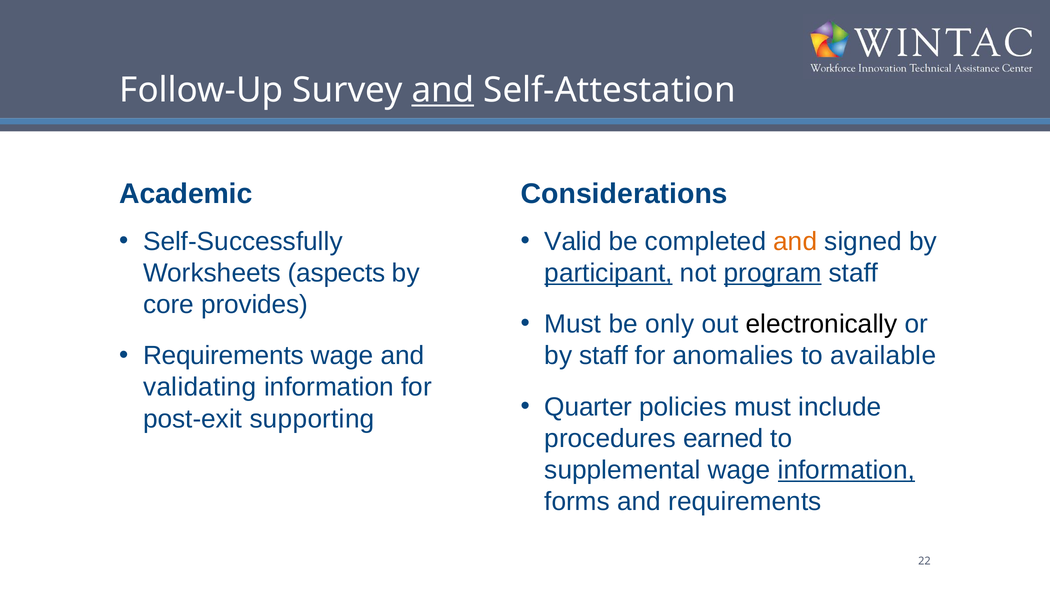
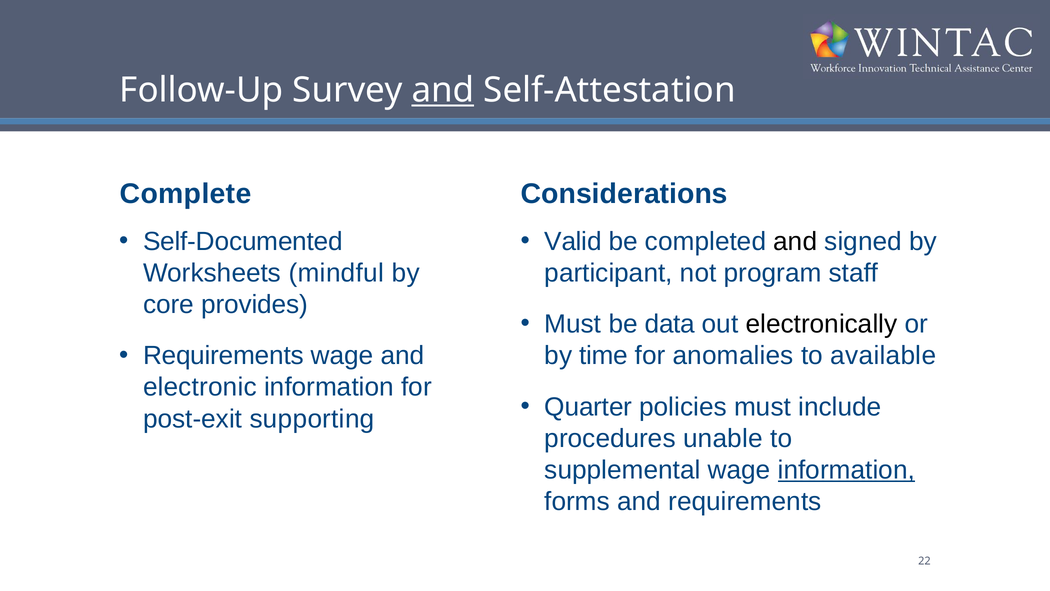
Academic: Academic -> Complete
Self-Successfully: Self-Successfully -> Self-Documented
and at (795, 241) colour: orange -> black
aspects: aspects -> mindful
participant underline: present -> none
program underline: present -> none
only: only -> data
by staff: staff -> time
validating: validating -> electronic
earned: earned -> unable
